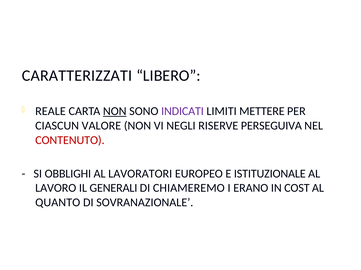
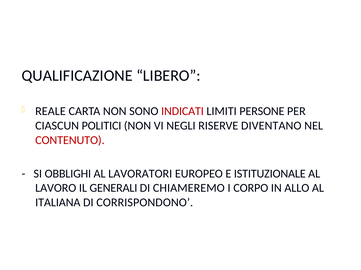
CARATTERIZZATI: CARATTERIZZATI -> QUALIFICAZIONE
NON at (115, 112) underline: present -> none
INDICATI colour: purple -> red
METTERE: METTERE -> PERSONE
VALORE: VALORE -> POLITICI
PERSEGUIVA: PERSEGUIVA -> DIVENTANO
ERANO: ERANO -> CORPO
COST: COST -> ALLO
QUANTO: QUANTO -> ITALIANA
SOVRANAZIONALE: SOVRANAZIONALE -> CORRISPONDONO
